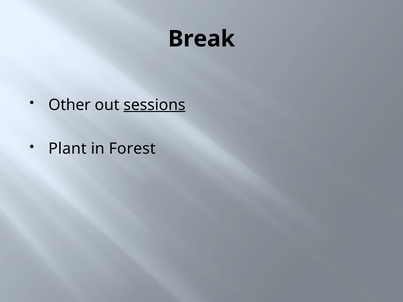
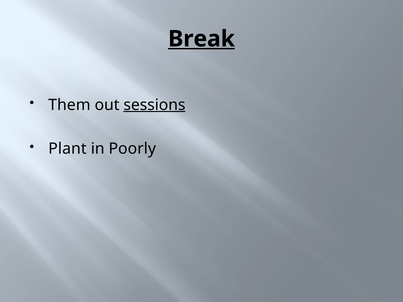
Break underline: none -> present
Other: Other -> Them
Forest: Forest -> Poorly
